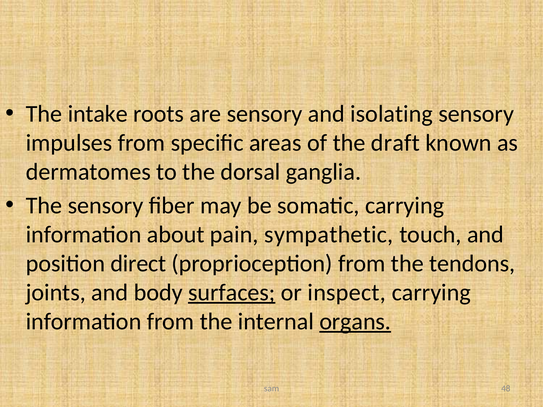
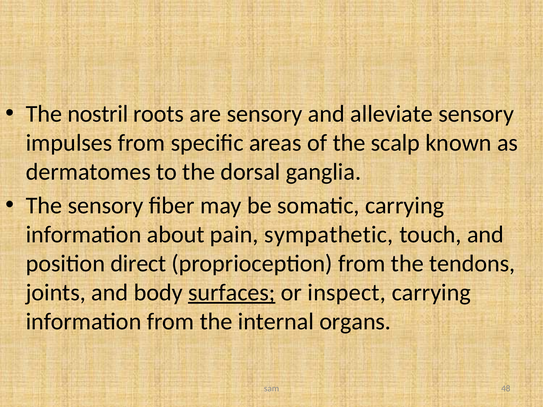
intake: intake -> nostril
isolating: isolating -> alleviate
draft: draft -> scalp
organs underline: present -> none
